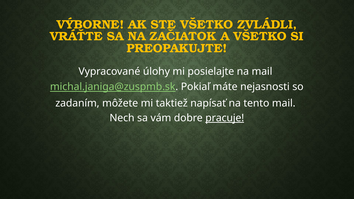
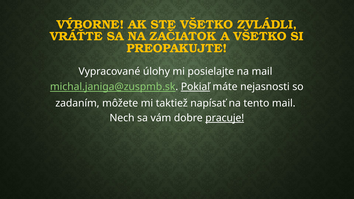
Pokiaľ underline: none -> present
